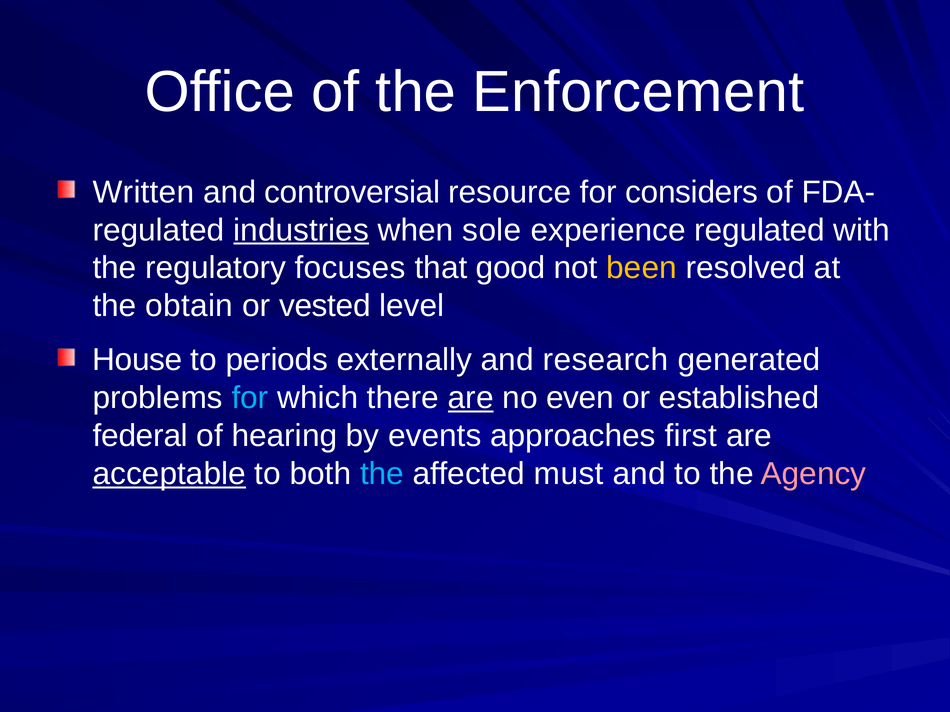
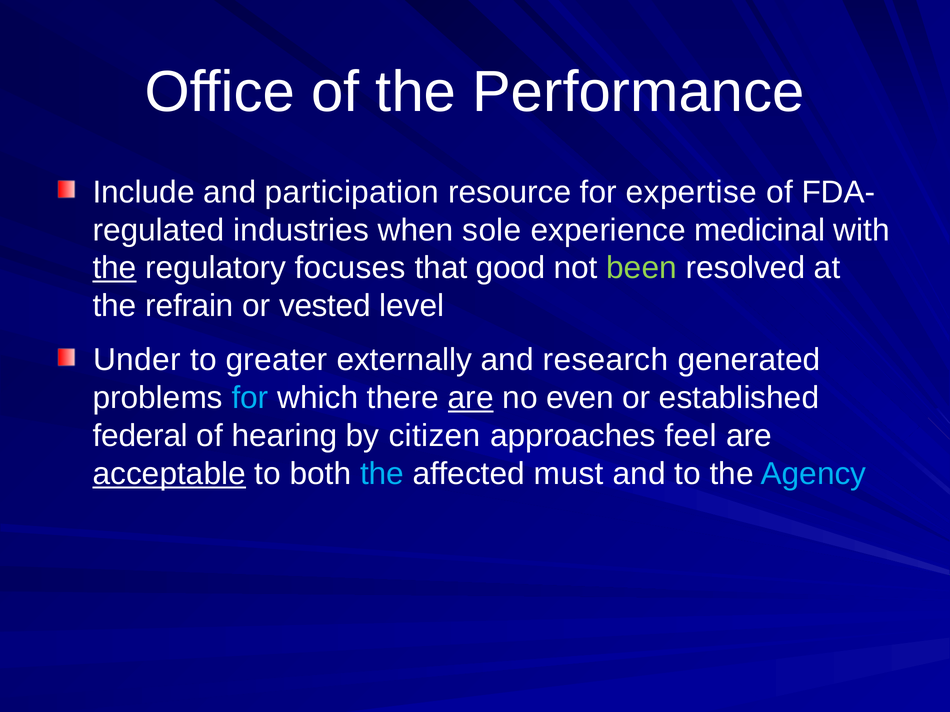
Enforcement: Enforcement -> Performance
Written: Written -> Include
controversial: controversial -> participation
considers: considers -> expertise
industries underline: present -> none
experience regulated: regulated -> medicinal
the at (115, 268) underline: none -> present
been colour: yellow -> light green
obtain: obtain -> refrain
House: House -> Under
periods: periods -> greater
events: events -> citizen
first: first -> feel
Agency colour: pink -> light blue
